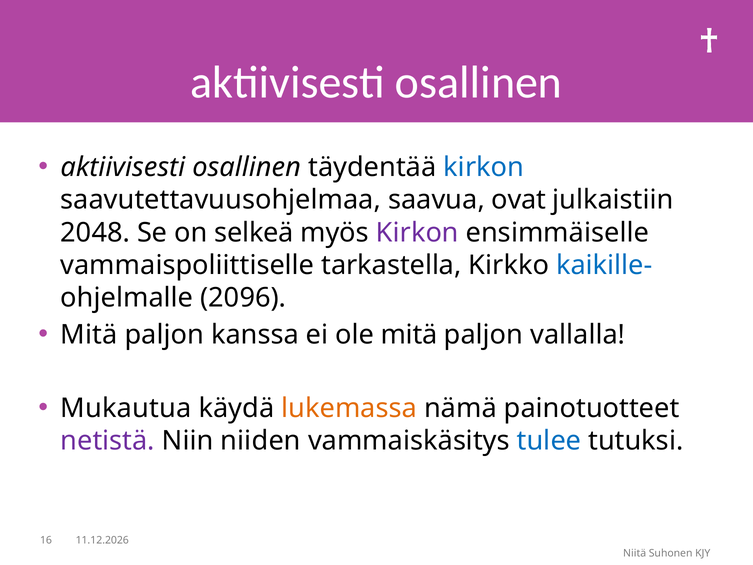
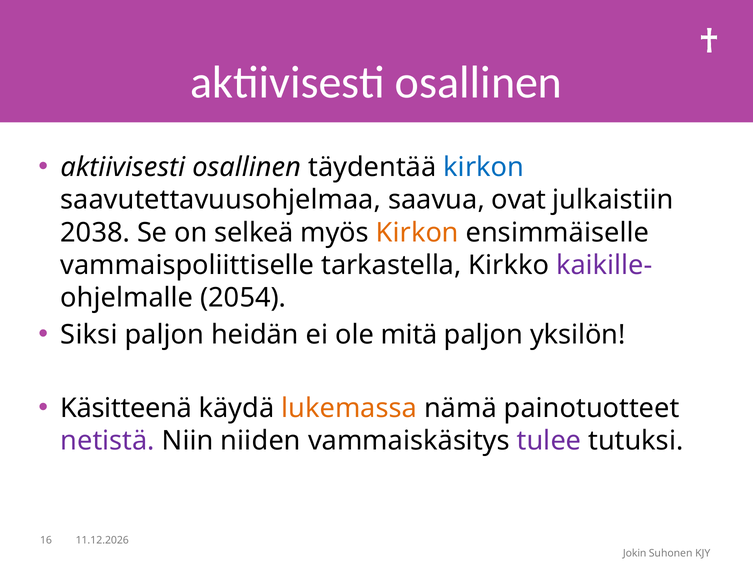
2048: 2048 -> 2038
Kirkon at (417, 232) colour: purple -> orange
kaikille- colour: blue -> purple
2096: 2096 -> 2054
Mitä at (89, 334): Mitä -> Siksi
kanssa: kanssa -> heidän
vallalla: vallalla -> yksilön
Mukautua: Mukautua -> Käsitteenä
tulee colour: blue -> purple
Niitä: Niitä -> Jokin
